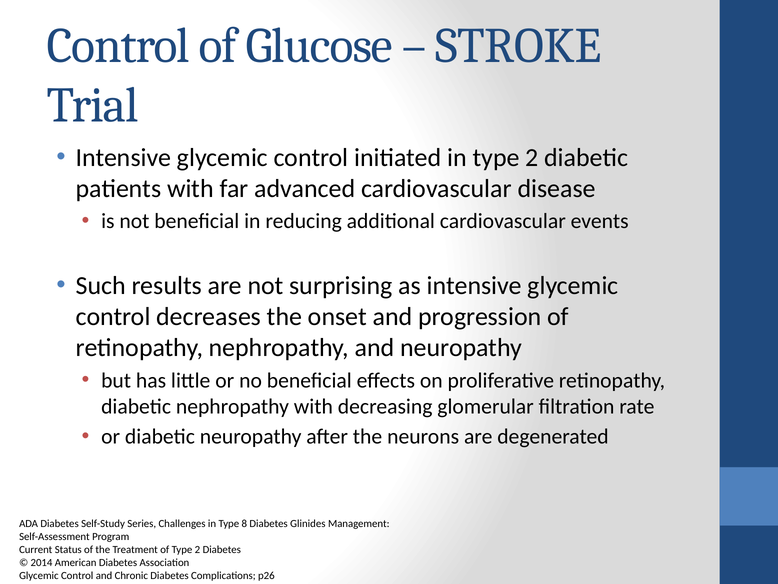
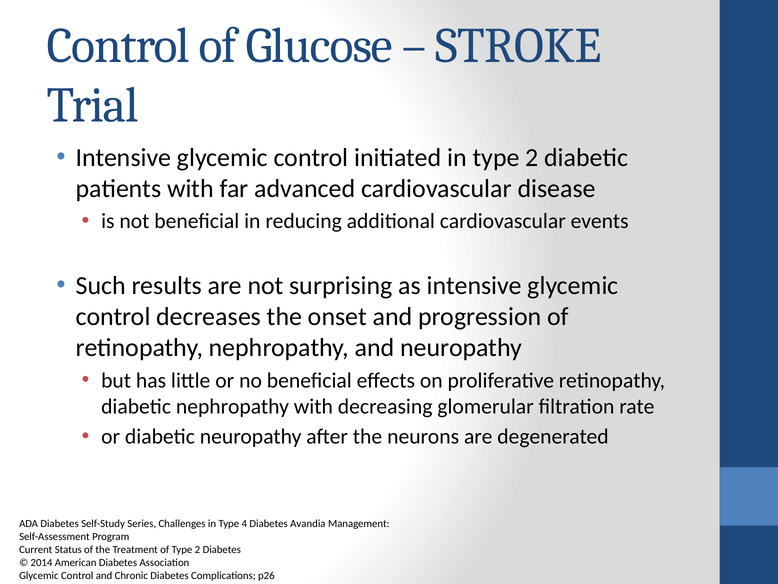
8: 8 -> 4
Glinides: Glinides -> Avandia
